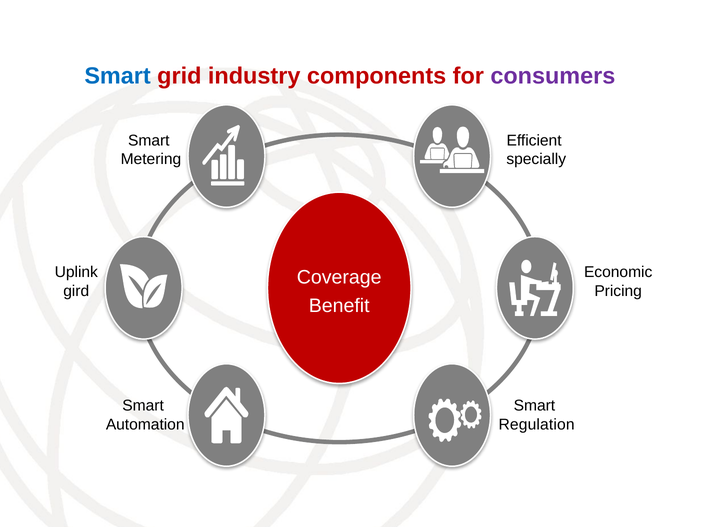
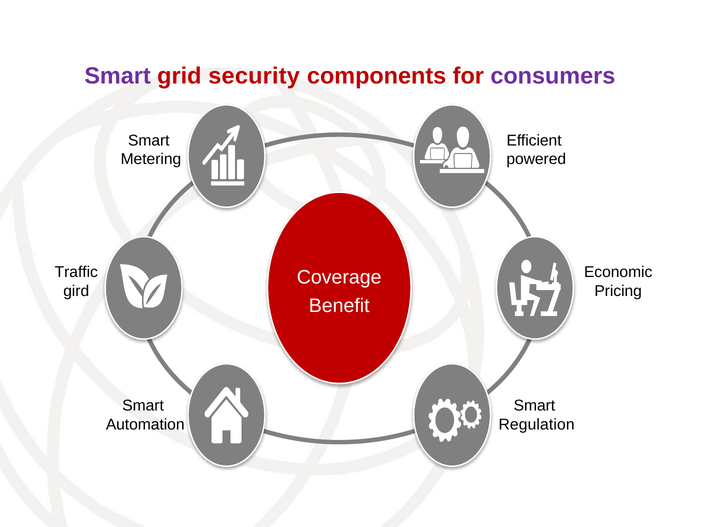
Smart at (118, 76) colour: blue -> purple
industry: industry -> security
specially: specially -> powered
Uplink: Uplink -> Traffic
